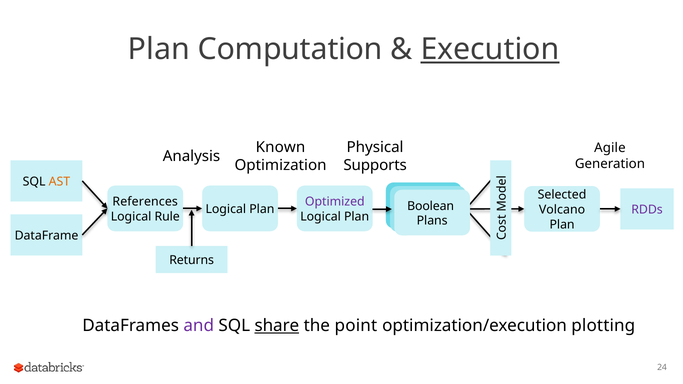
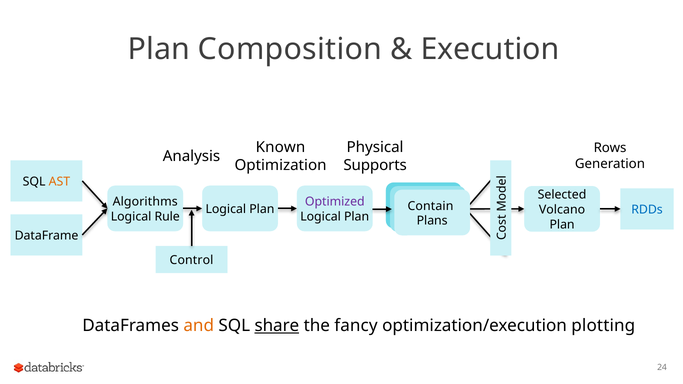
Computation: Computation -> Composition
Execution underline: present -> none
Agile: Agile -> Rows
References: References -> Algorithms
Boolean: Boolean -> Contain
RDDs colour: purple -> blue
Returns: Returns -> Control
and colour: purple -> orange
point: point -> fancy
